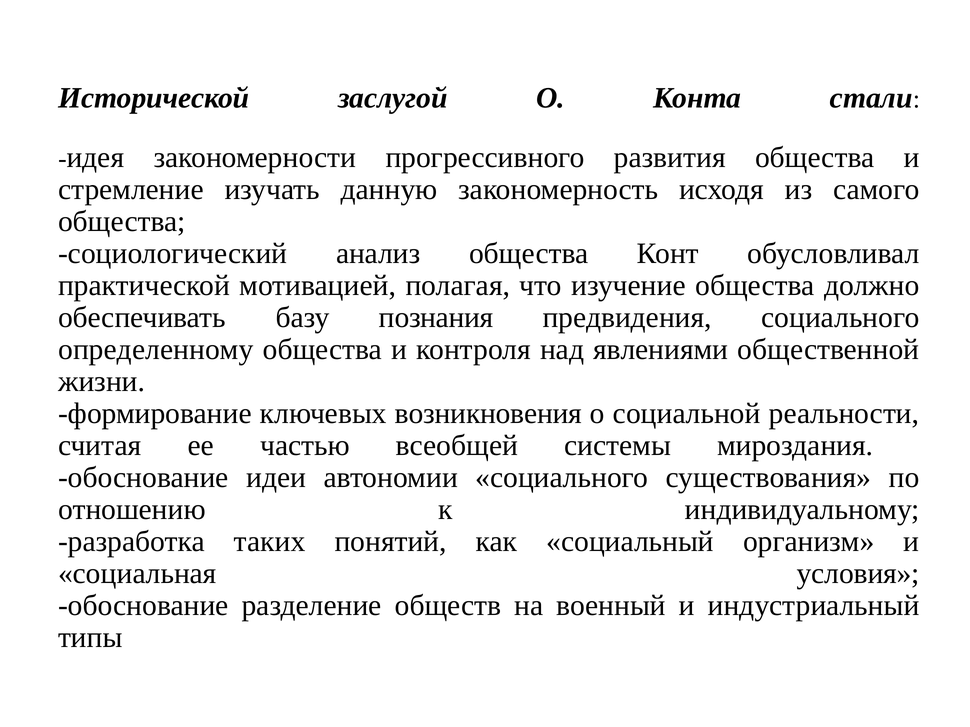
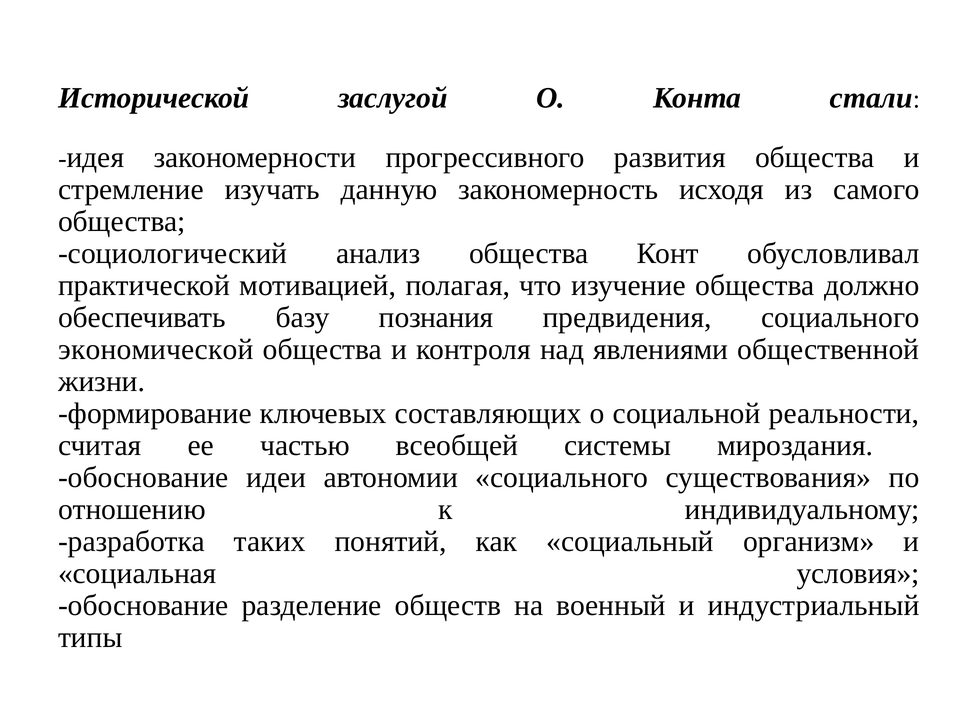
определенному: определенному -> экономической
возникновения: возникновения -> составляющих
